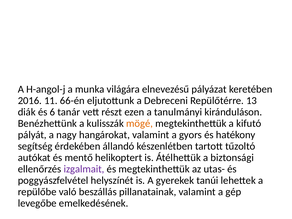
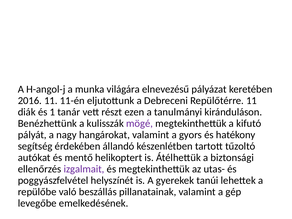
66-én: 66-én -> 11-én
Repülőtérre 13: 13 -> 11
6: 6 -> 1
mögé colour: orange -> purple
